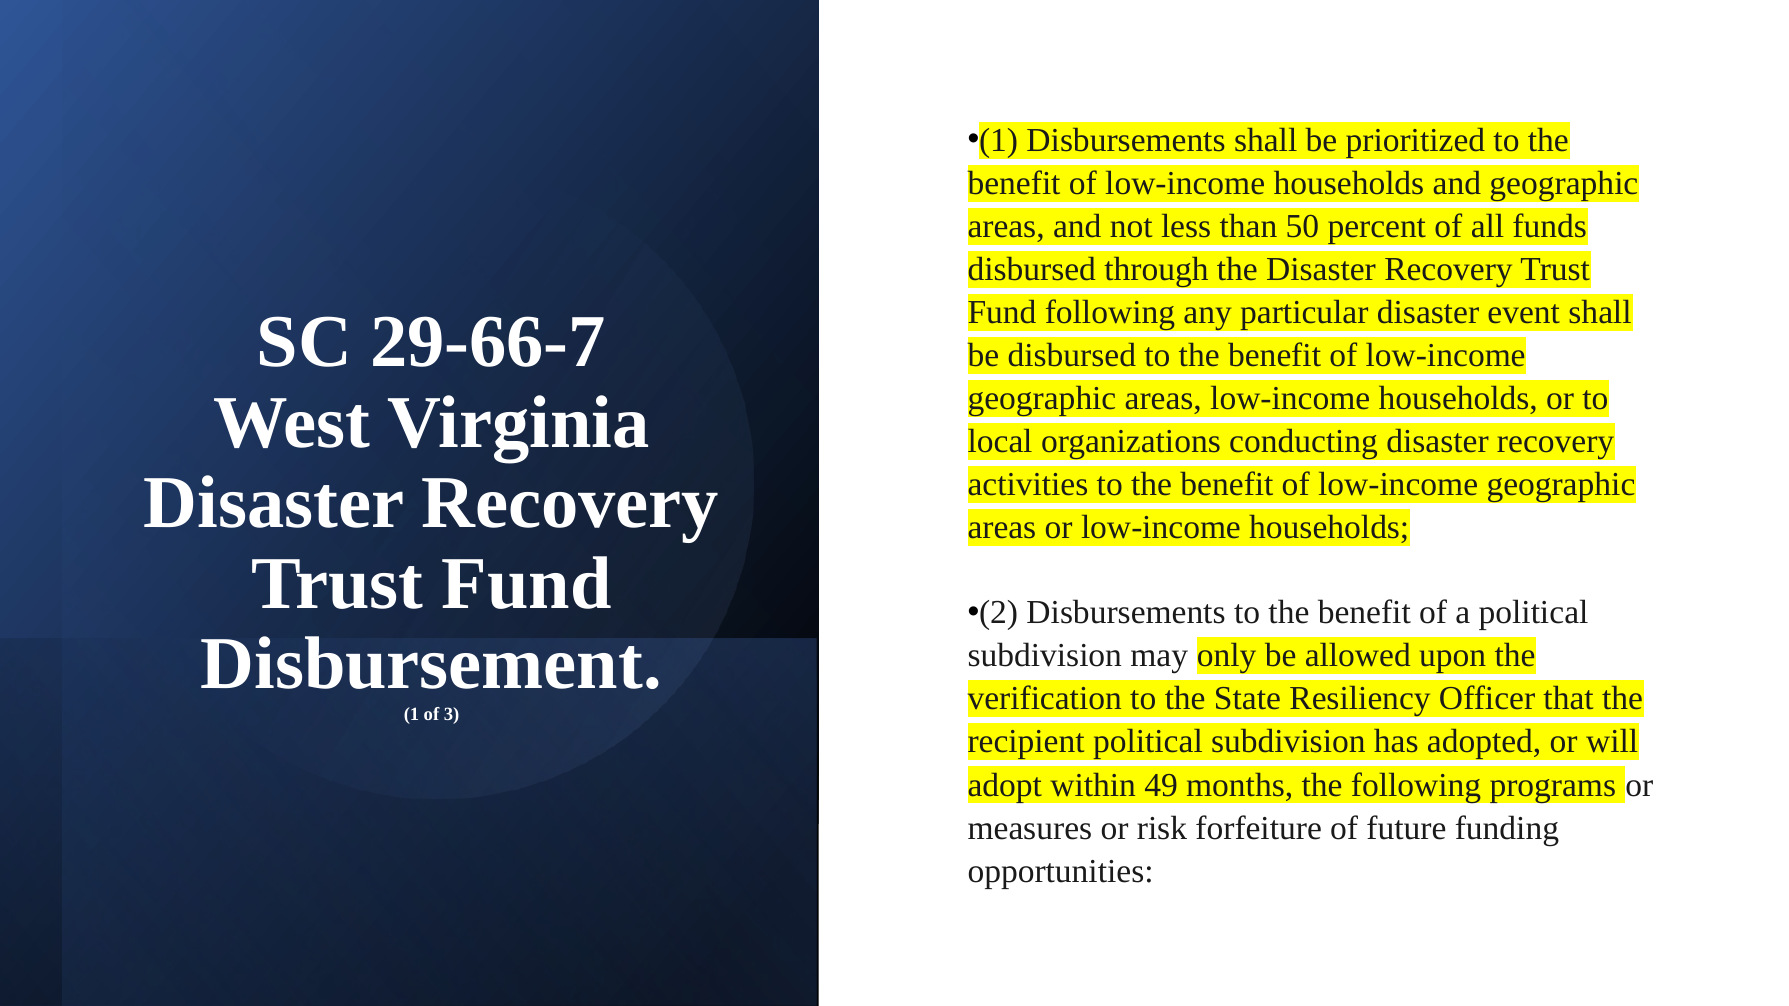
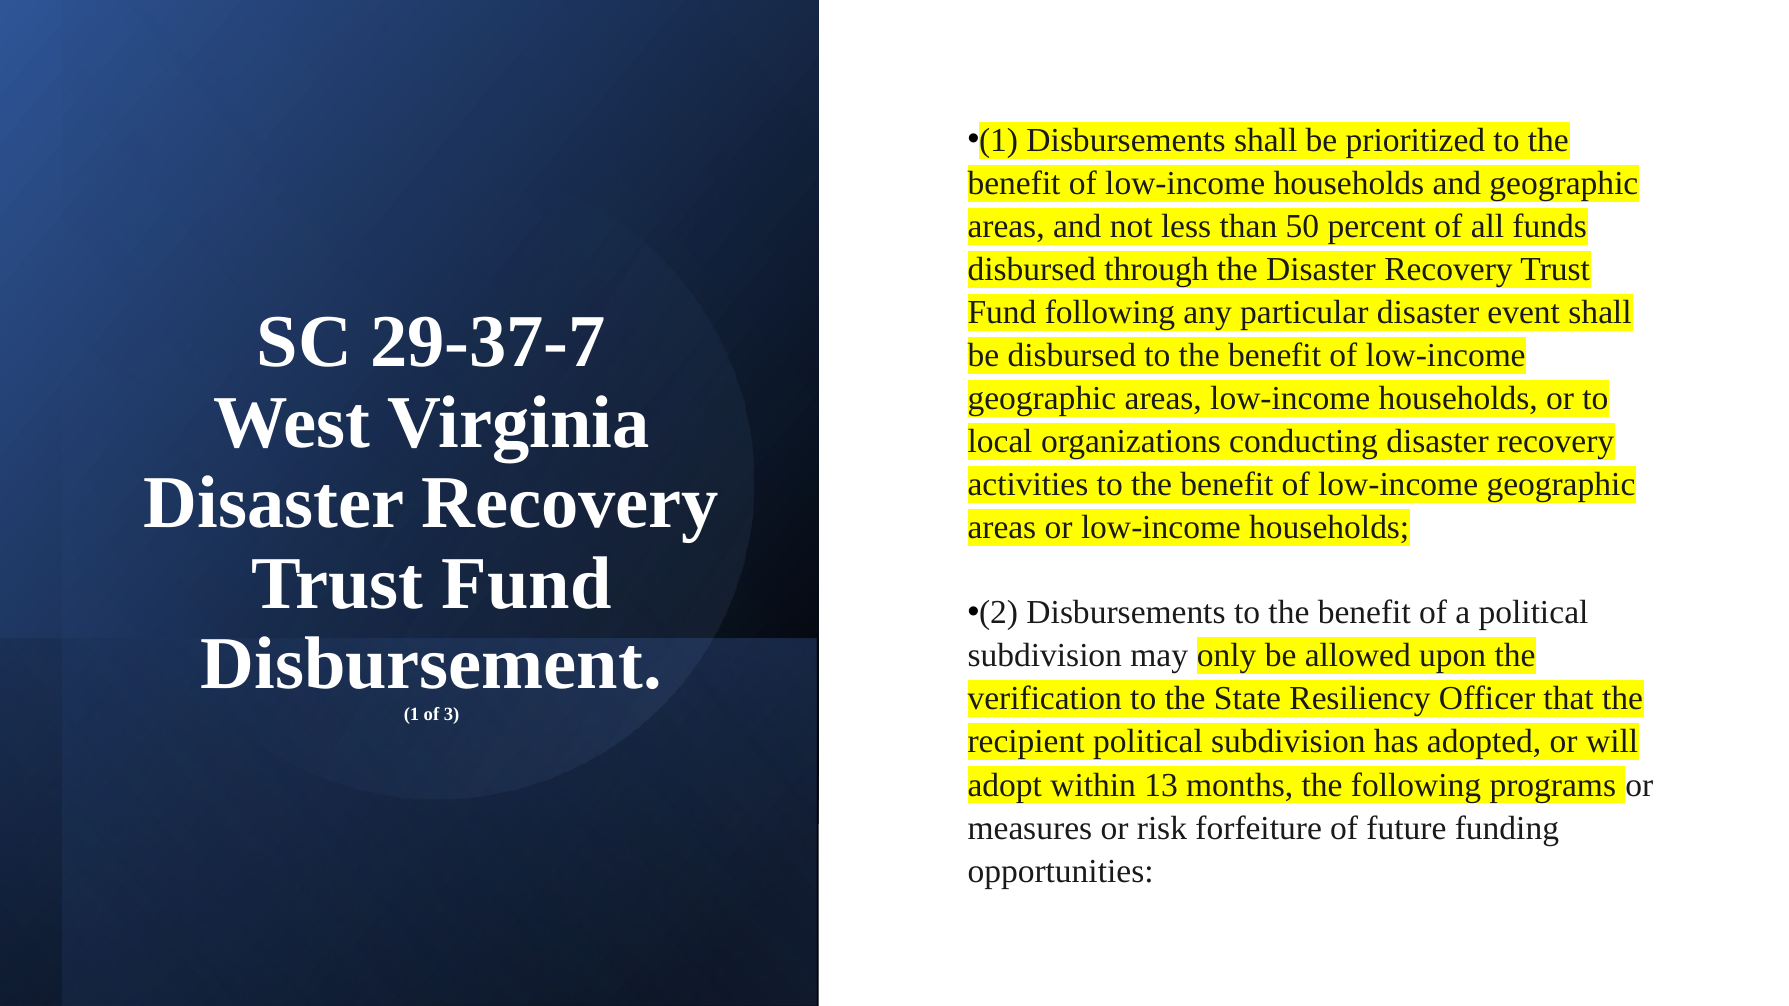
29-66-7: 29-66-7 -> 29-37-7
49: 49 -> 13
